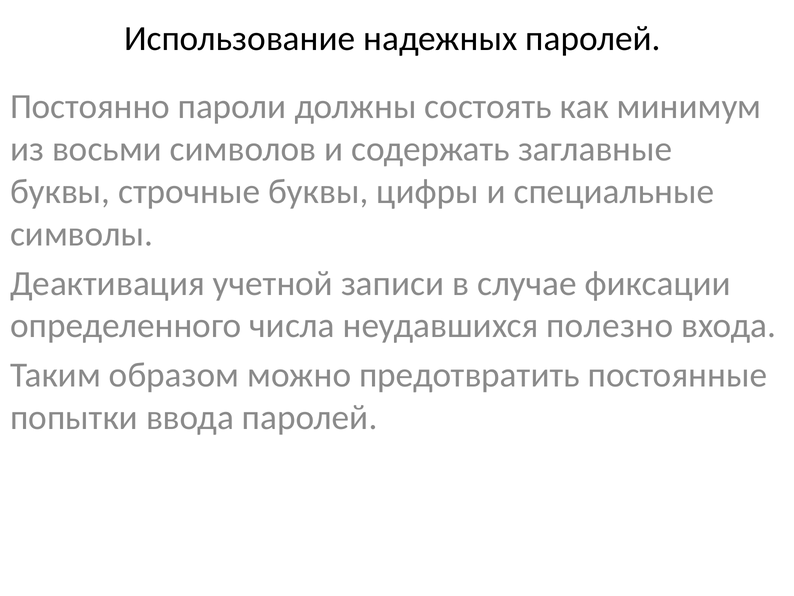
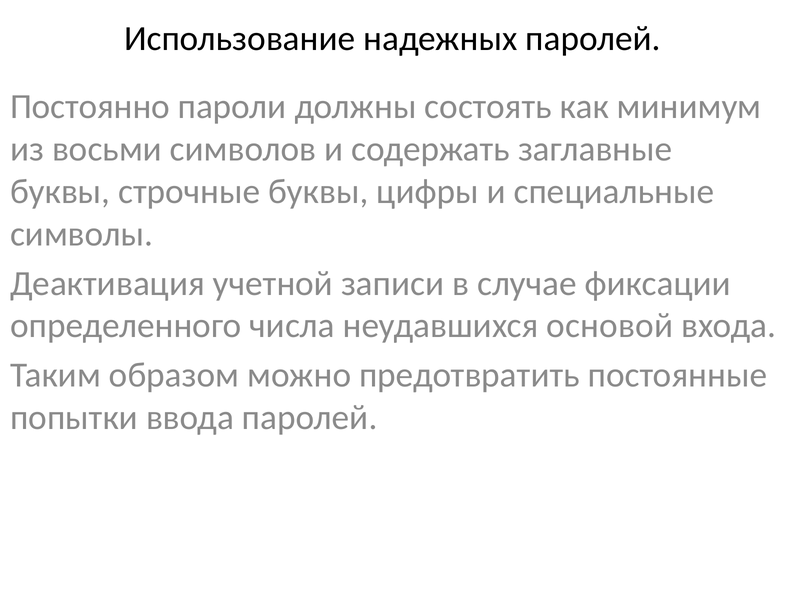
полезно: полезно -> основой
